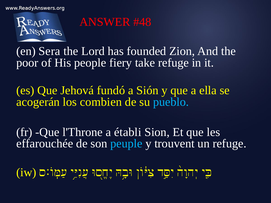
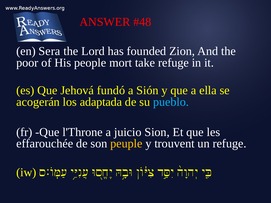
fiery: fiery -> mort
combien: combien -> adaptada
établi: établi -> juicio
peuple colour: light blue -> yellow
